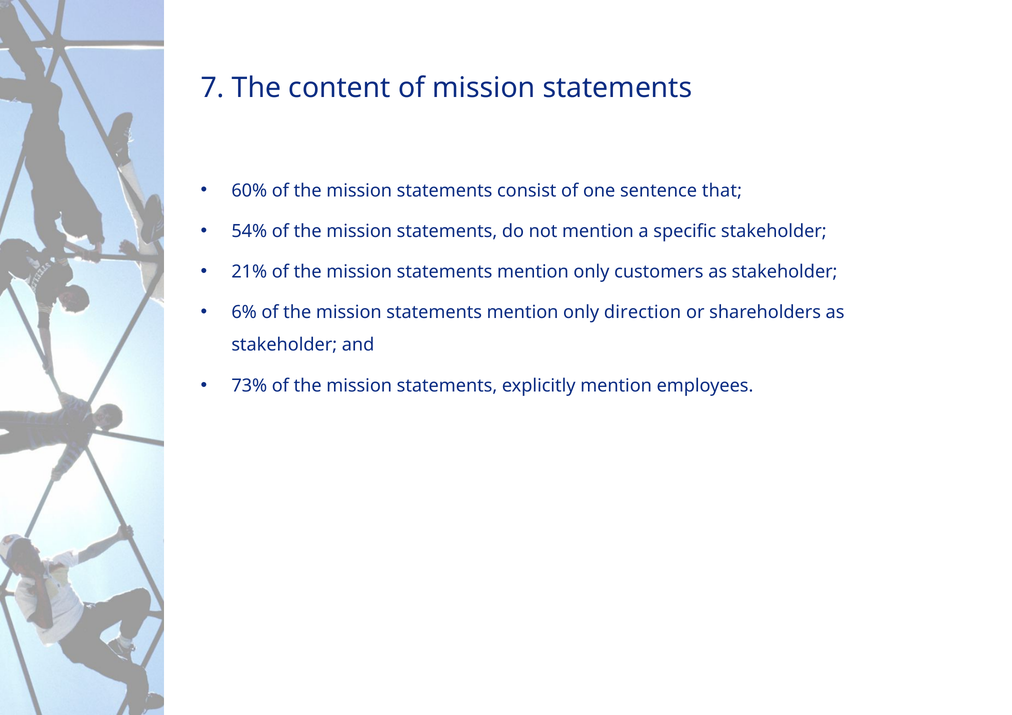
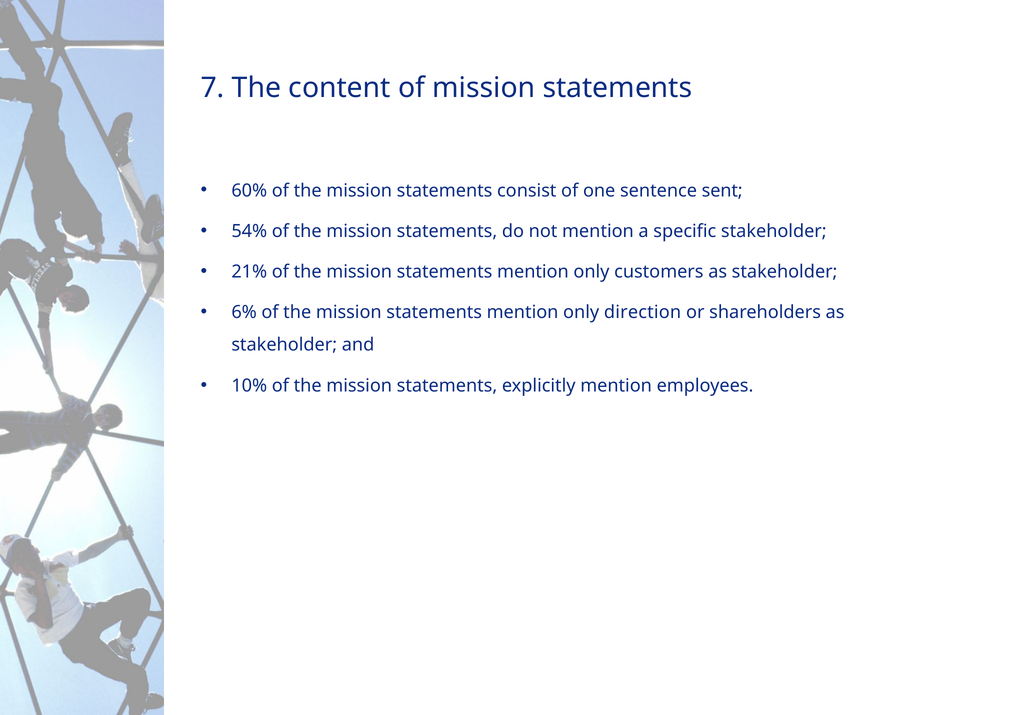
that: that -> sent
73%: 73% -> 10%
